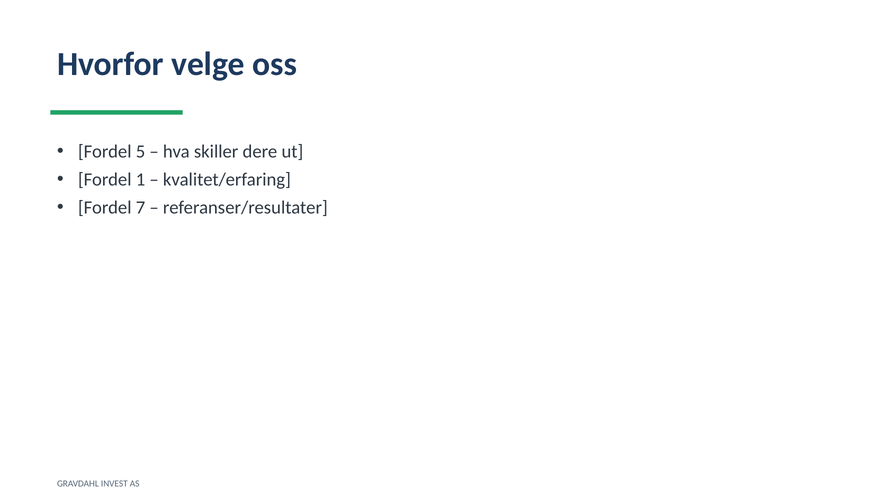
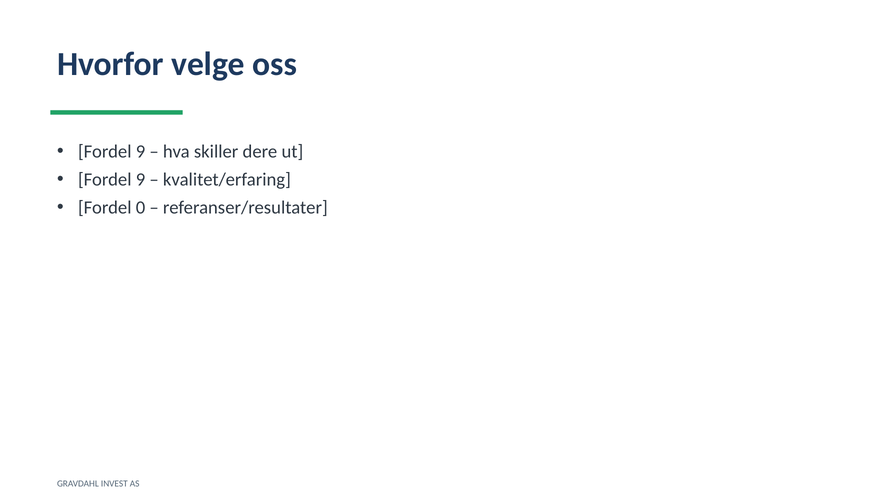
5 at (141, 152): 5 -> 9
1 at (141, 180): 1 -> 9
7: 7 -> 0
